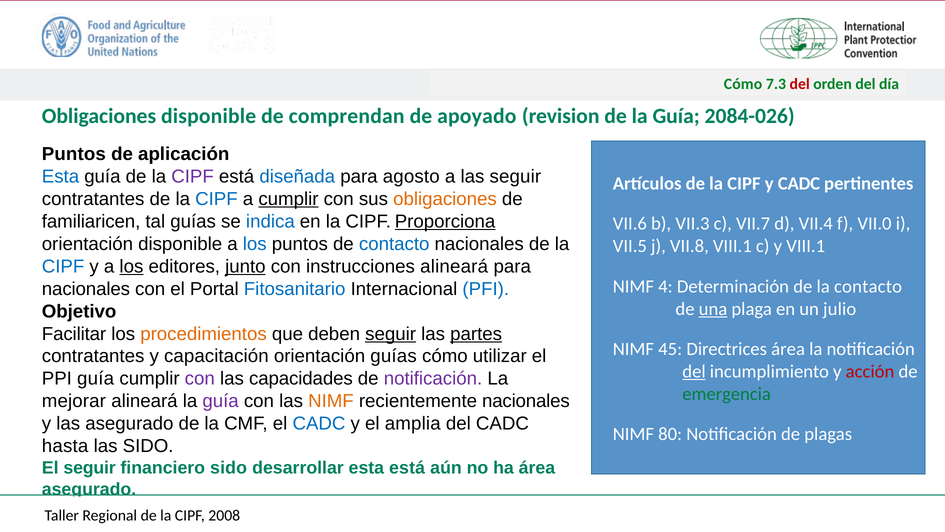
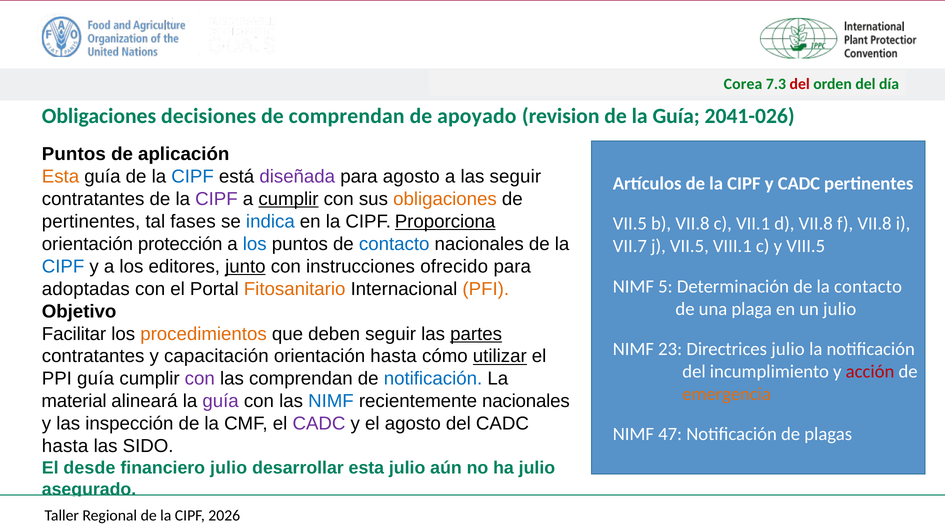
Cómo at (743, 84): Cómo -> Corea
Obligaciones disponible: disponible -> decisiones
2084-026: 2084-026 -> 2041-026
Esta at (61, 177) colour: blue -> orange
CIPF at (193, 177) colour: purple -> blue
diseñada colour: blue -> purple
CIPF at (216, 199) colour: blue -> purple
familiaricen at (91, 221): familiaricen -> pertinentes
tal guías: guías -> fases
VII.6 at (630, 224): VII.6 -> VII.5
b VII.3: VII.3 -> VII.8
VII.7: VII.7 -> VII.1
d VII.4: VII.4 -> VII.8
f VII.0: VII.0 -> VII.8
orientación disponible: disponible -> protección
VII.5: VII.5 -> VII.7
j VII.8: VII.8 -> VII.5
y VIII.1: VIII.1 -> VIII.5
los at (131, 266) underline: present -> none
instrucciones alineará: alineará -> ofrecido
4: 4 -> 5
nacionales at (86, 289): nacionales -> adoptadas
Fitosanitario colour: blue -> orange
PFI colour: blue -> orange
una underline: present -> none
seguir at (391, 334) underline: present -> none
45: 45 -> 23
Directrices área: área -> julio
orientación guías: guías -> hasta
utilizar underline: none -> present
del at (694, 371) underline: present -> none
las capacidades: capacidades -> comprendan
notificación at (433, 378) colour: purple -> blue
emergencia colour: green -> orange
mejorar: mejorar -> material
NIMF at (331, 401) colour: orange -> blue
las asegurado: asegurado -> inspección
CADC at (319, 423) colour: blue -> purple
el amplia: amplia -> agosto
80: 80 -> 47
El seguir: seguir -> desde
financiero sido: sido -> julio
esta está: está -> julio
ha área: área -> julio
2008: 2008 -> 2026
